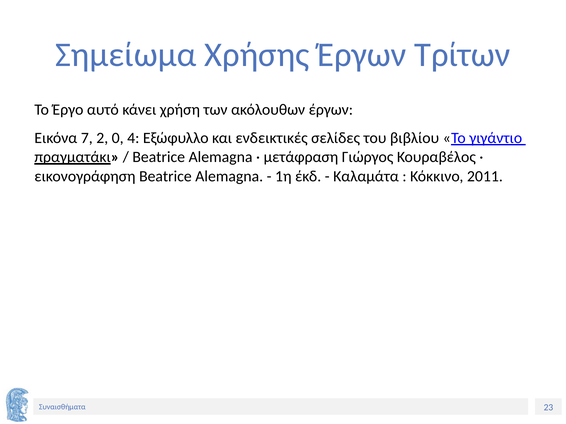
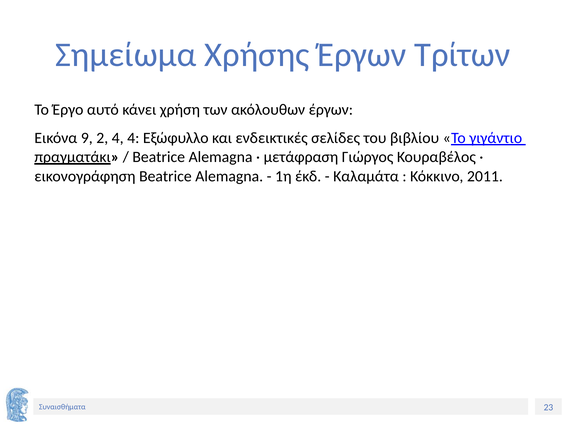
7: 7 -> 9
2 0: 0 -> 4
